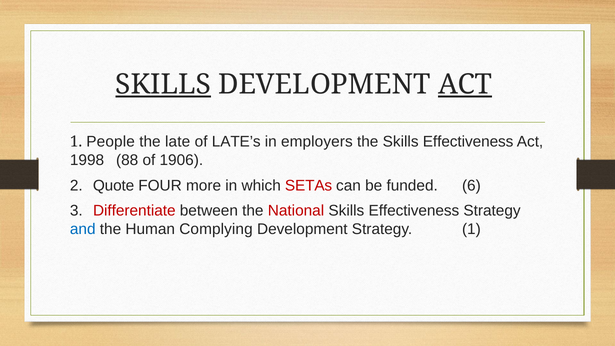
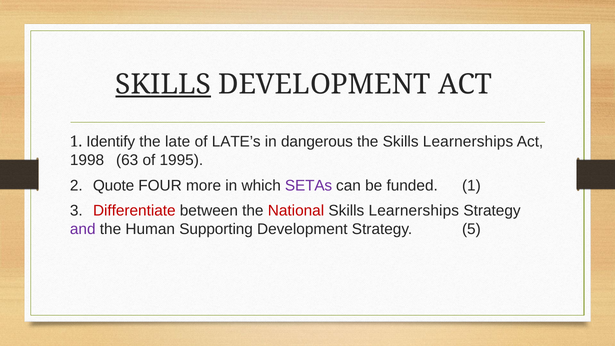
ACT at (465, 84) underline: present -> none
People: People -> Identify
employers: employers -> dangerous
the Skills Effectiveness: Effectiveness -> Learnerships
88: 88 -> 63
1906: 1906 -> 1995
SETAs colour: red -> purple
funded 6: 6 -> 1
Effectiveness at (414, 211): Effectiveness -> Learnerships
and colour: blue -> purple
Complying: Complying -> Supporting
Strategy 1: 1 -> 5
